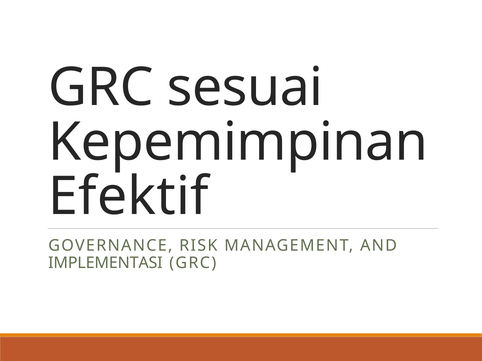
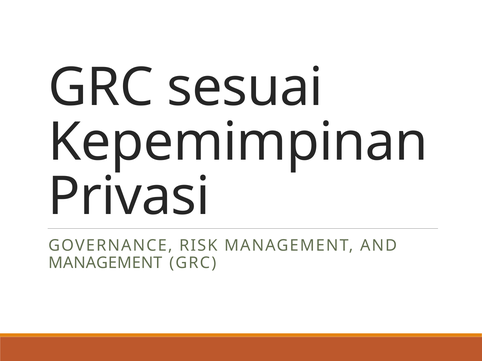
Efektif: Efektif -> Privasi
IMPLEMENTASI at (105, 263): IMPLEMENTASI -> MANAGEMENT
